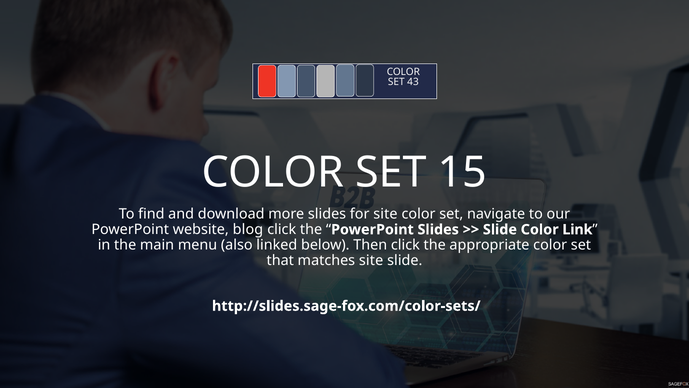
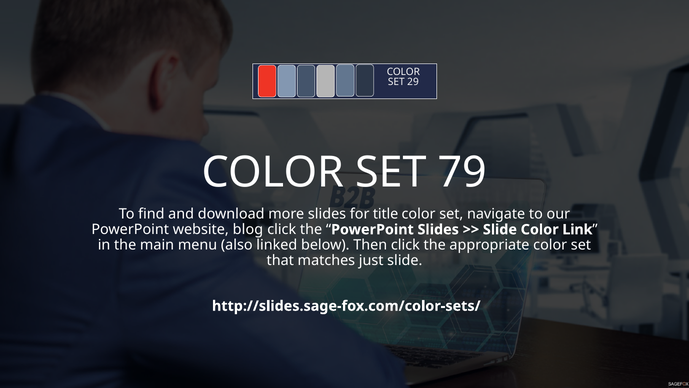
43: 43 -> 29
15: 15 -> 79
for site: site -> title
matches site: site -> just
